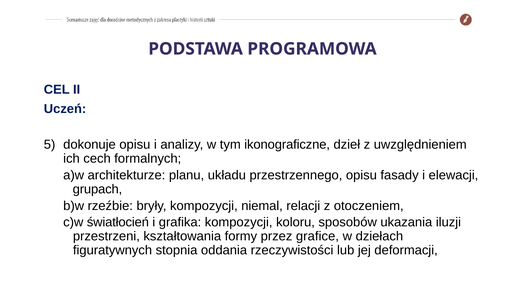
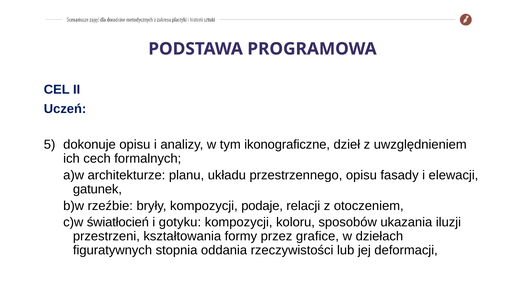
grupach: grupach -> gatunek
niemal: niemal -> podaje
grafika: grafika -> gotyku
